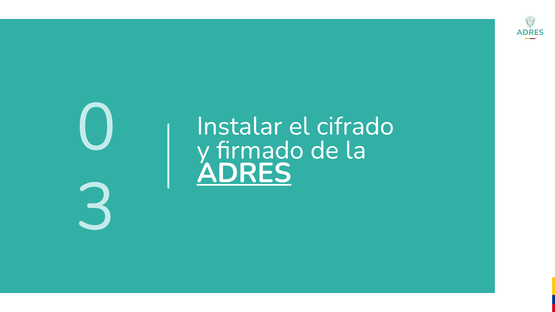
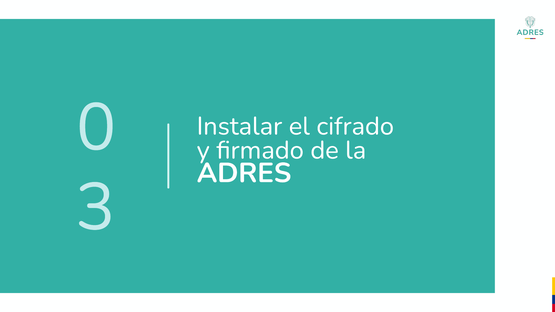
ADRES underline: present -> none
